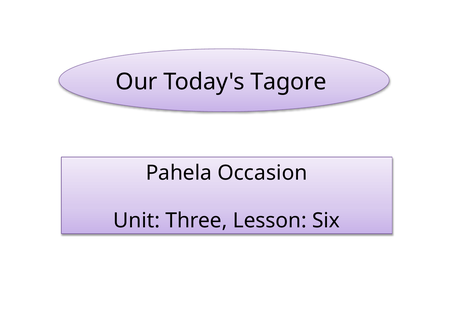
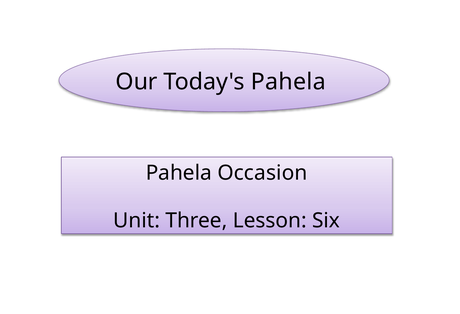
Today's Tagore: Tagore -> Pahela
